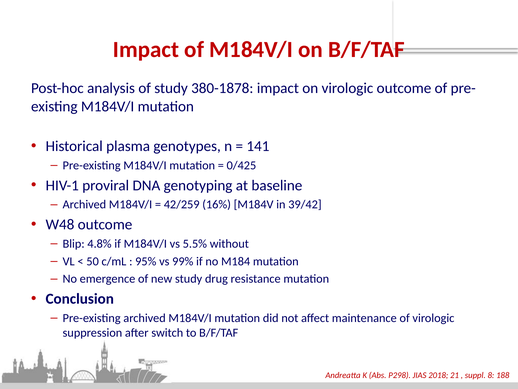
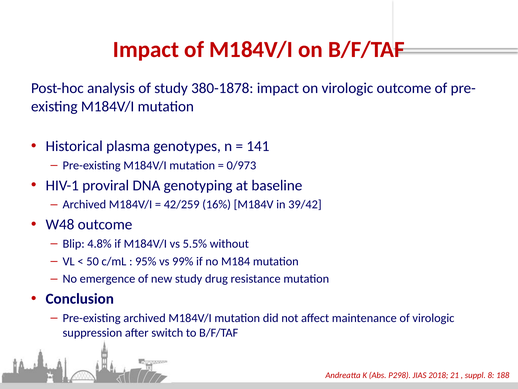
0/425: 0/425 -> 0/973
